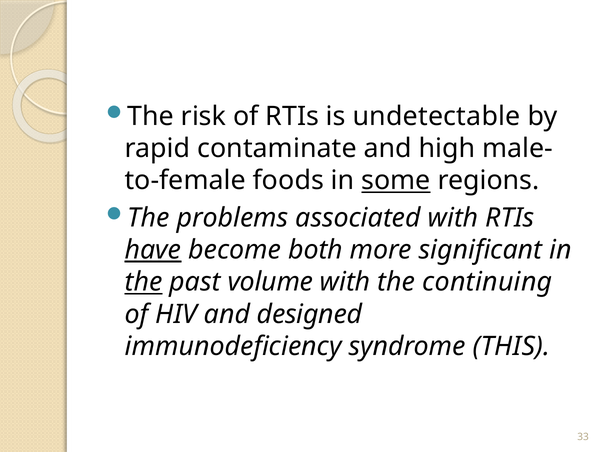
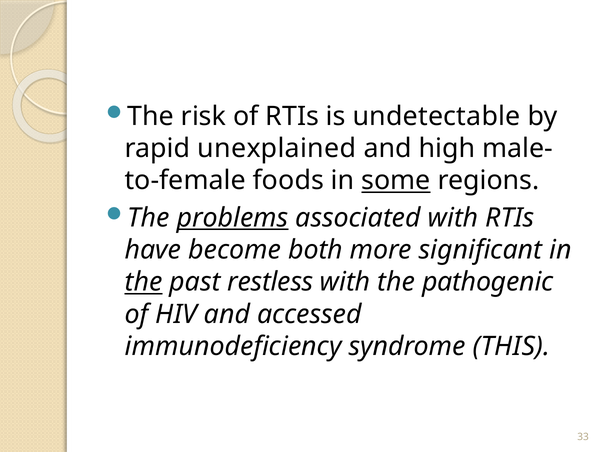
contaminate: contaminate -> unexplained
problems underline: none -> present
have underline: present -> none
volume: volume -> restless
continuing: continuing -> pathogenic
designed: designed -> accessed
